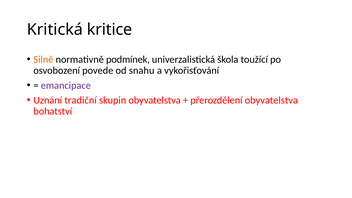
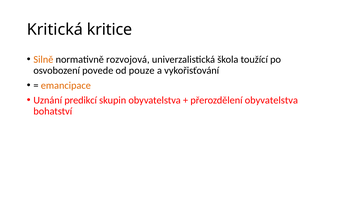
podmínek: podmínek -> rozvojová
snahu: snahu -> pouze
emancipace colour: purple -> orange
tradiční: tradiční -> predikcí
